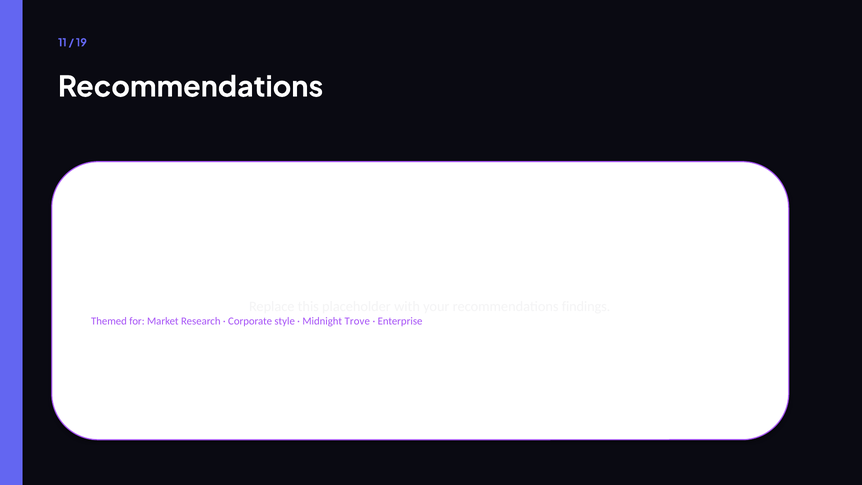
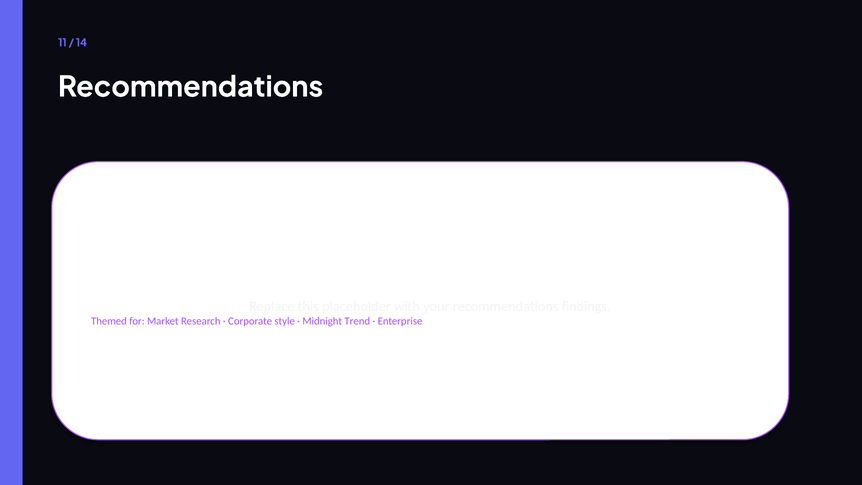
19: 19 -> 14
Trove: Trove -> Trend
